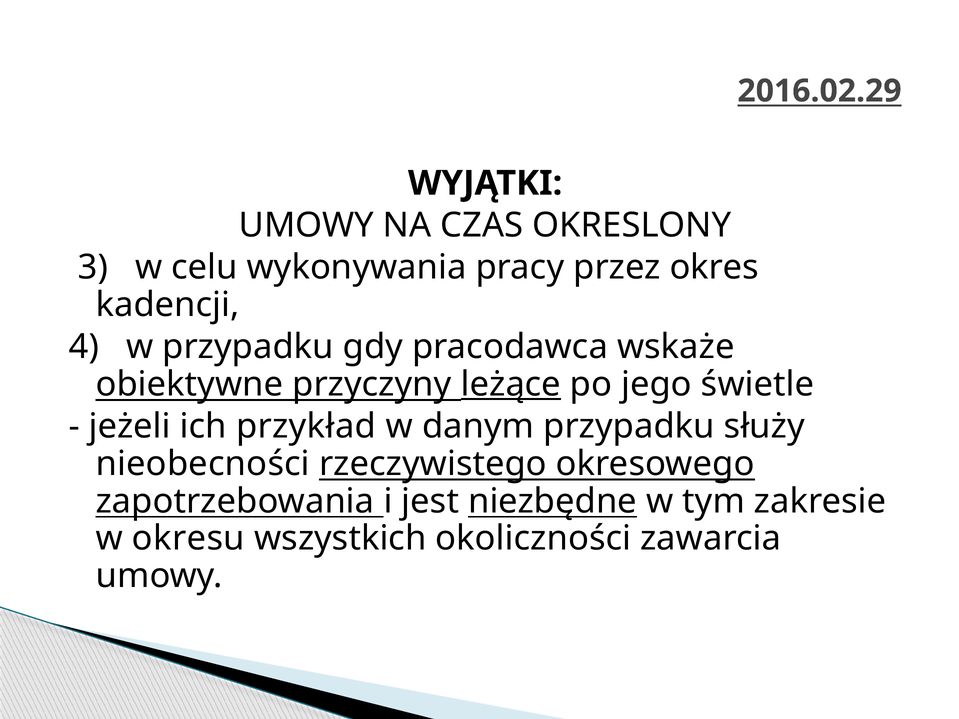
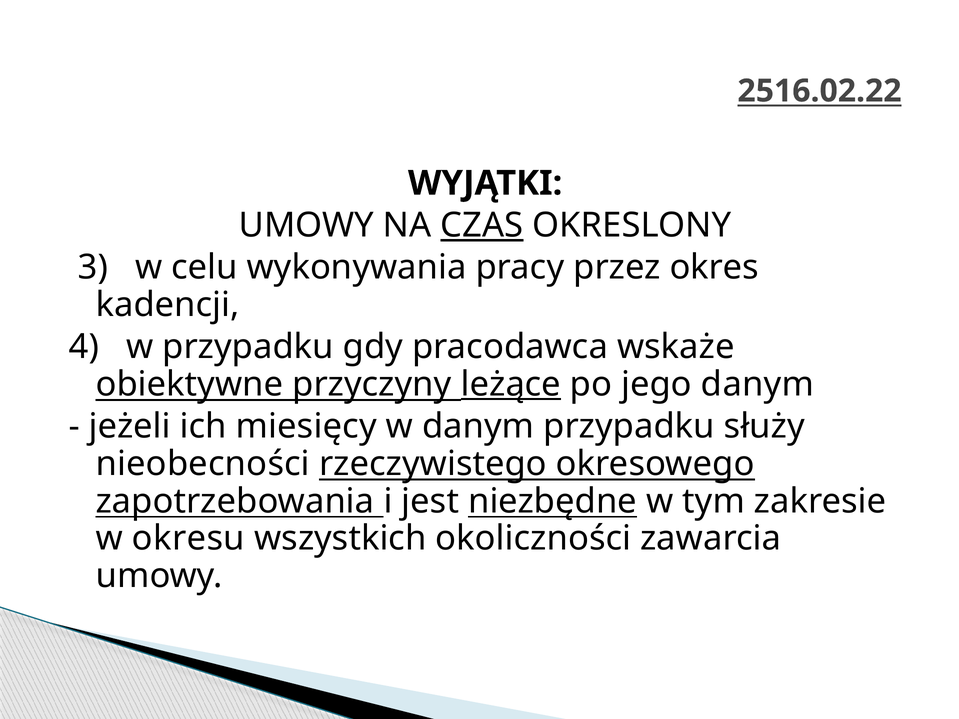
2016.02.29: 2016.02.29 -> 2516.02.22
CZAS underline: none -> present
jego świetle: świetle -> danym
przykład: przykład -> miesięcy
